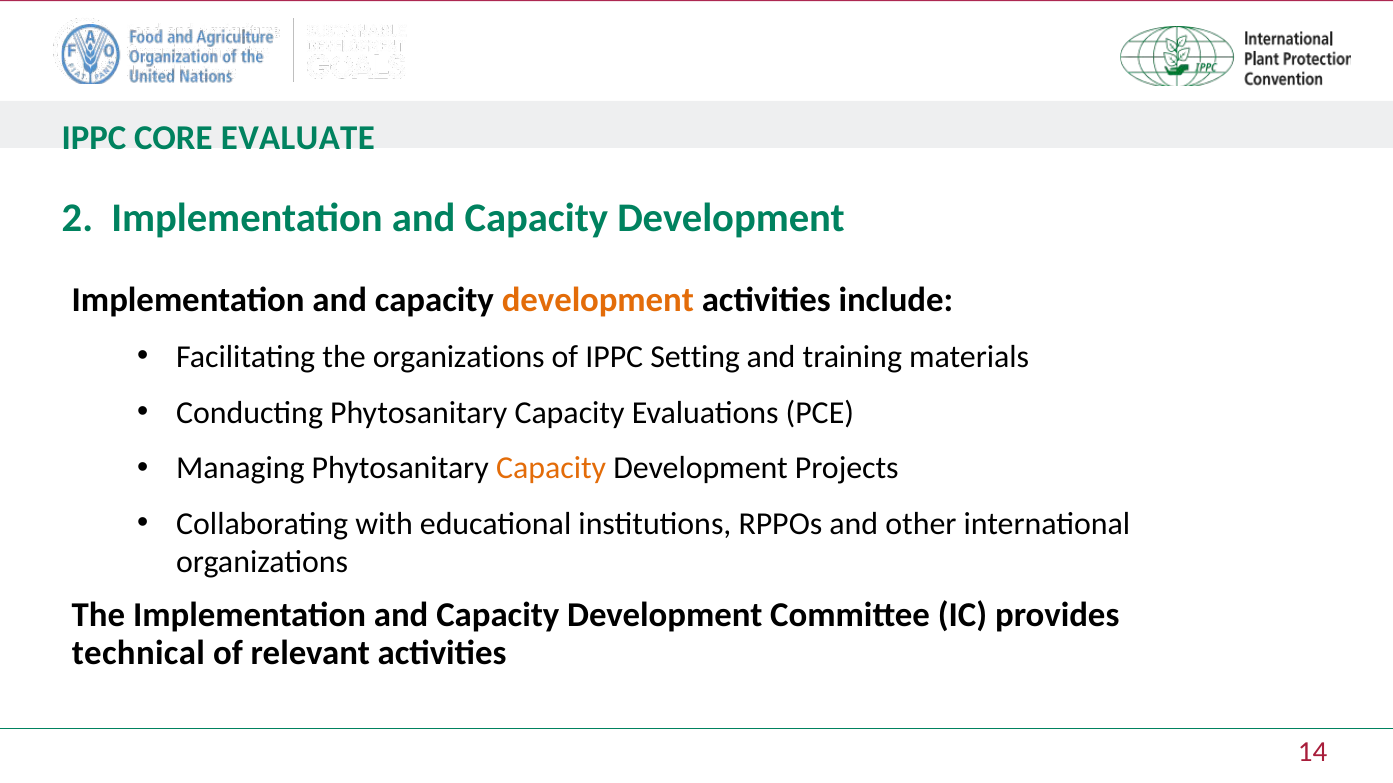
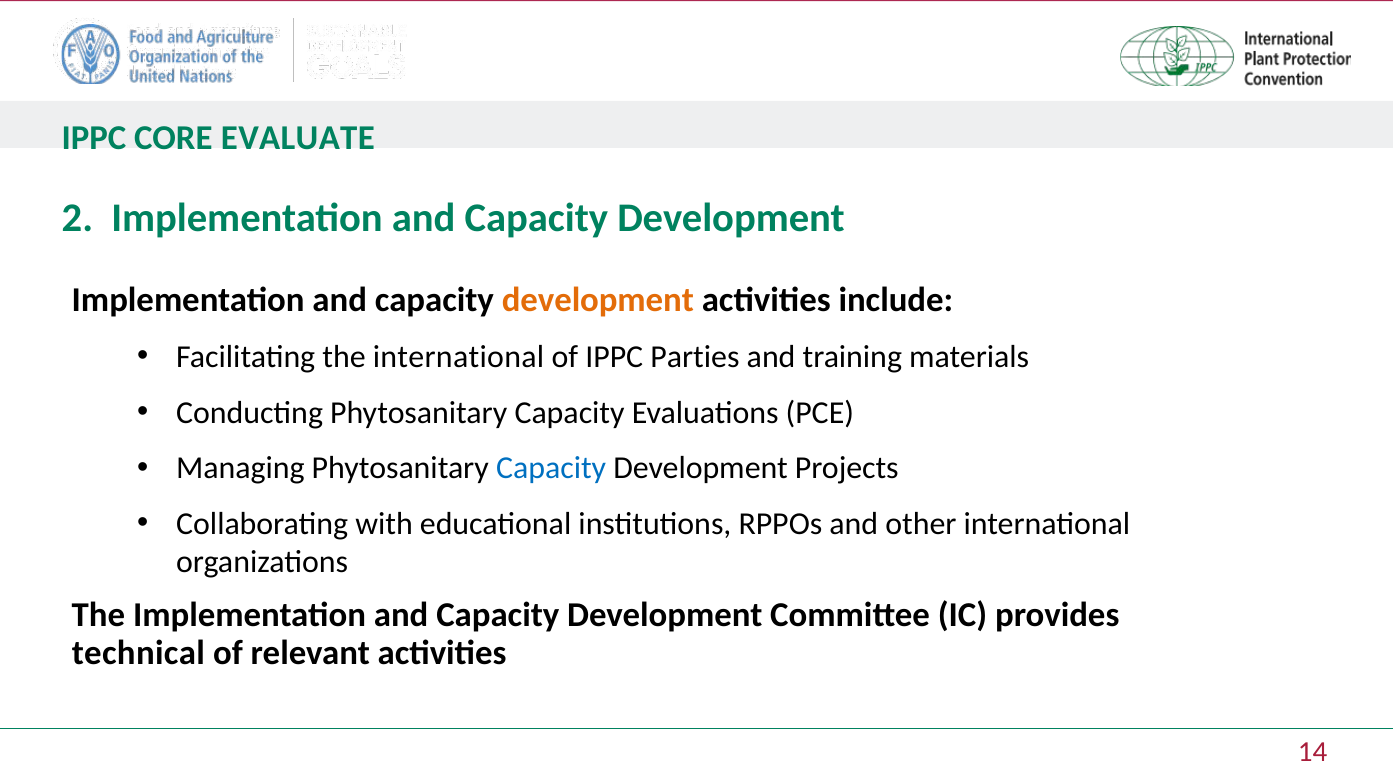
the organizations: organizations -> international
Setting: Setting -> Parties
Capacity at (551, 469) colour: orange -> blue
